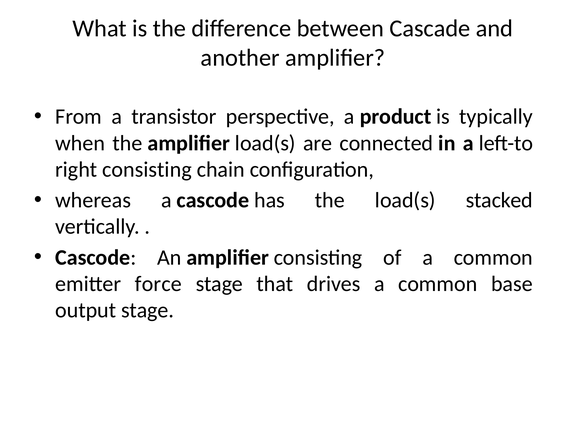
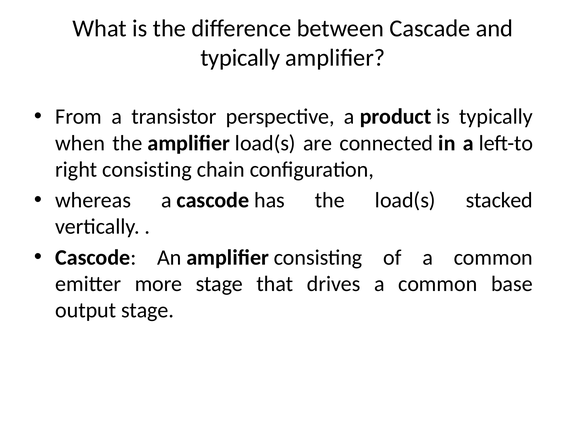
another at (240, 58): another -> typically
force: force -> more
